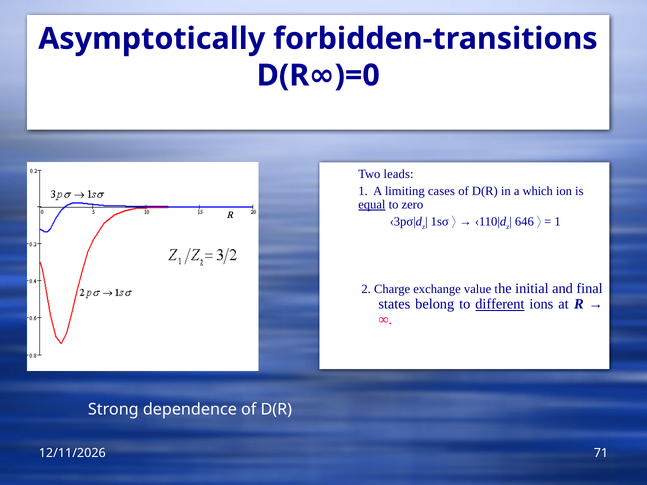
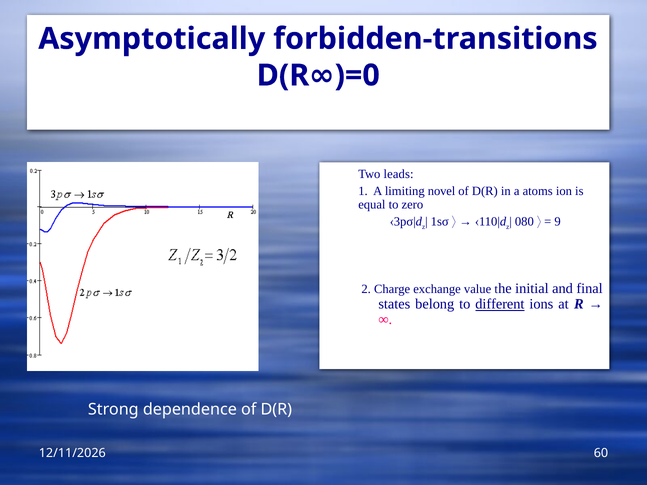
cases: cases -> novel
which: which -> atoms
equal underline: present -> none
646: 646 -> 080
1 at (558, 222): 1 -> 9
71: 71 -> 60
